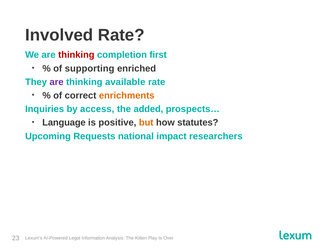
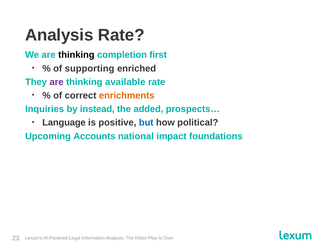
Involved at (59, 35): Involved -> Analysis
thinking at (76, 55) colour: red -> black
access: access -> instead
but colour: orange -> blue
statutes: statutes -> political
Requests: Requests -> Accounts
researchers: researchers -> foundations
